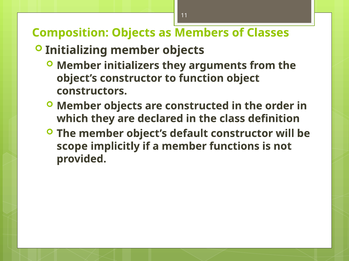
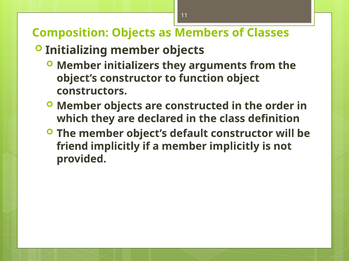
scope: scope -> friend
member functions: functions -> implicitly
